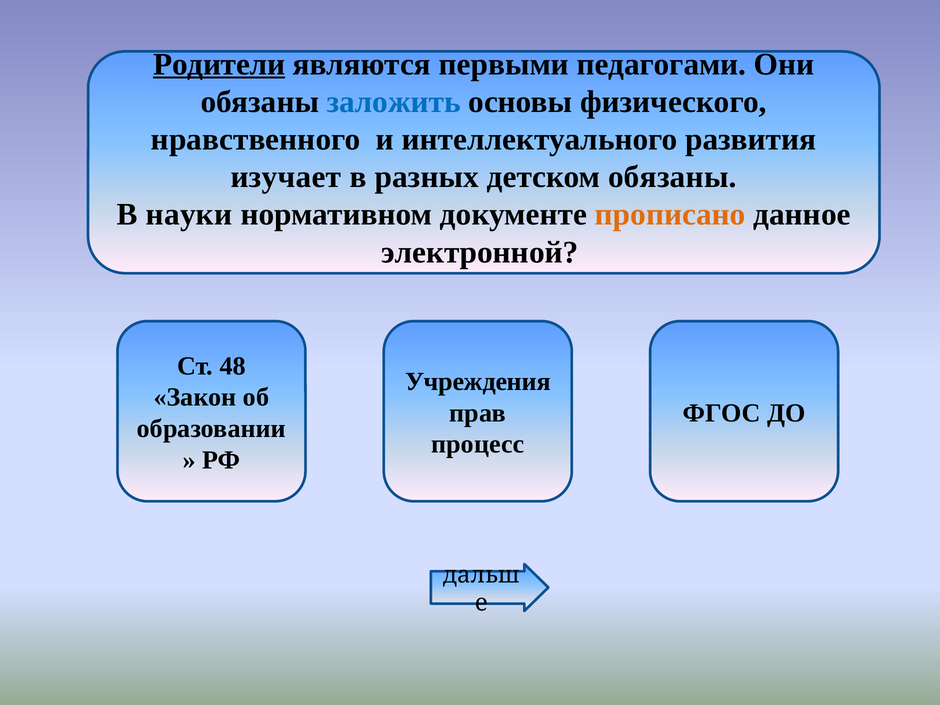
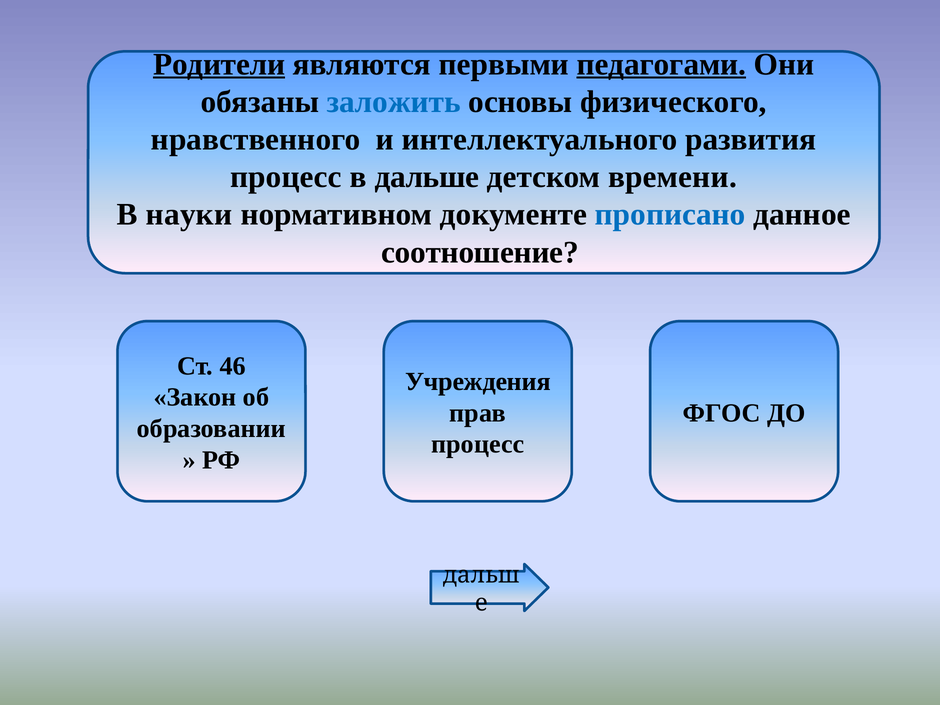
педагогами underline: none -> present
изучает at (286, 177): изучает -> процесс
разных: разных -> дальше
детском обязаны: обязаны -> времени
прописано colour: orange -> blue
электронной: электронной -> соотношение
48: 48 -> 46
